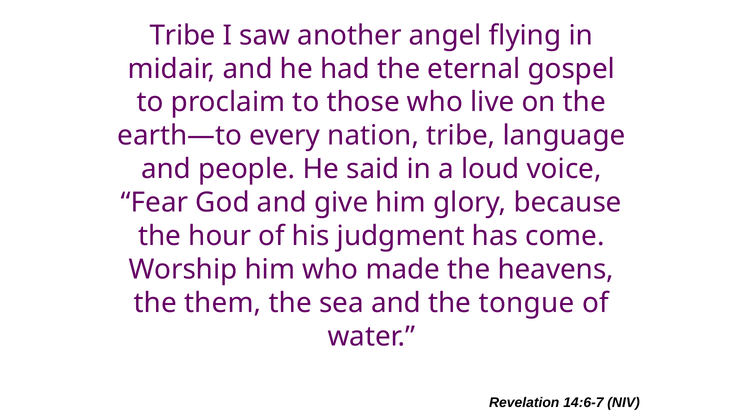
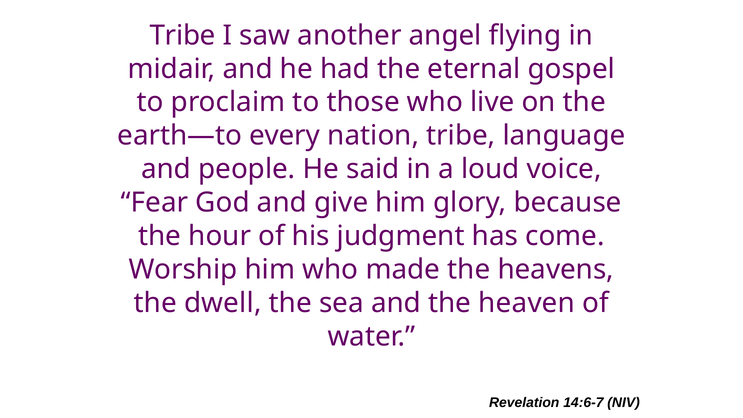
them: them -> dwell
tongue: tongue -> heaven
